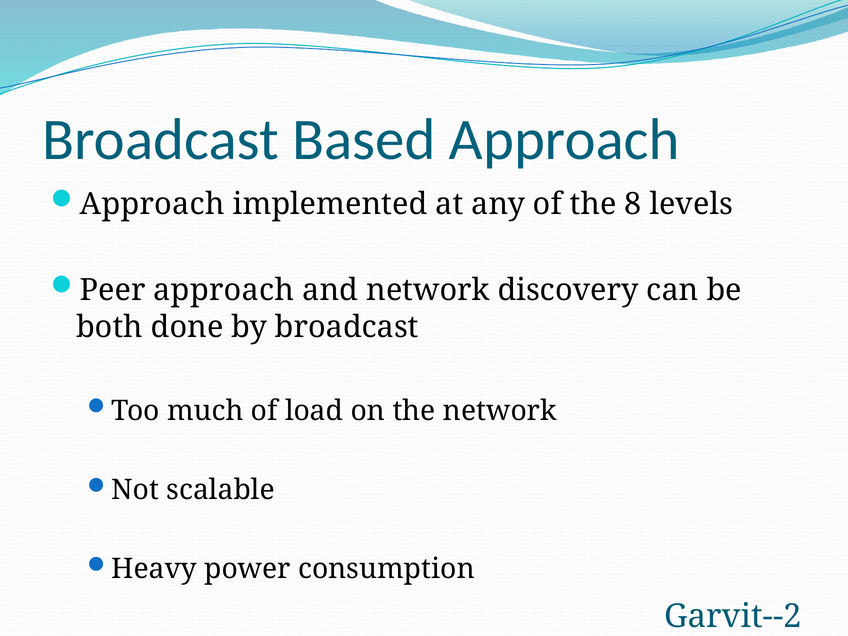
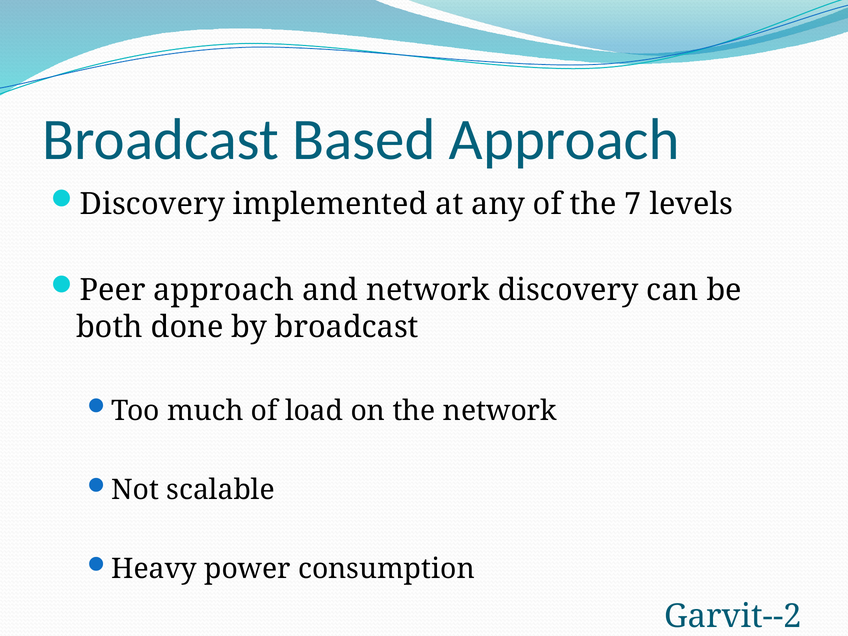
Approach at (152, 204): Approach -> Discovery
8: 8 -> 7
